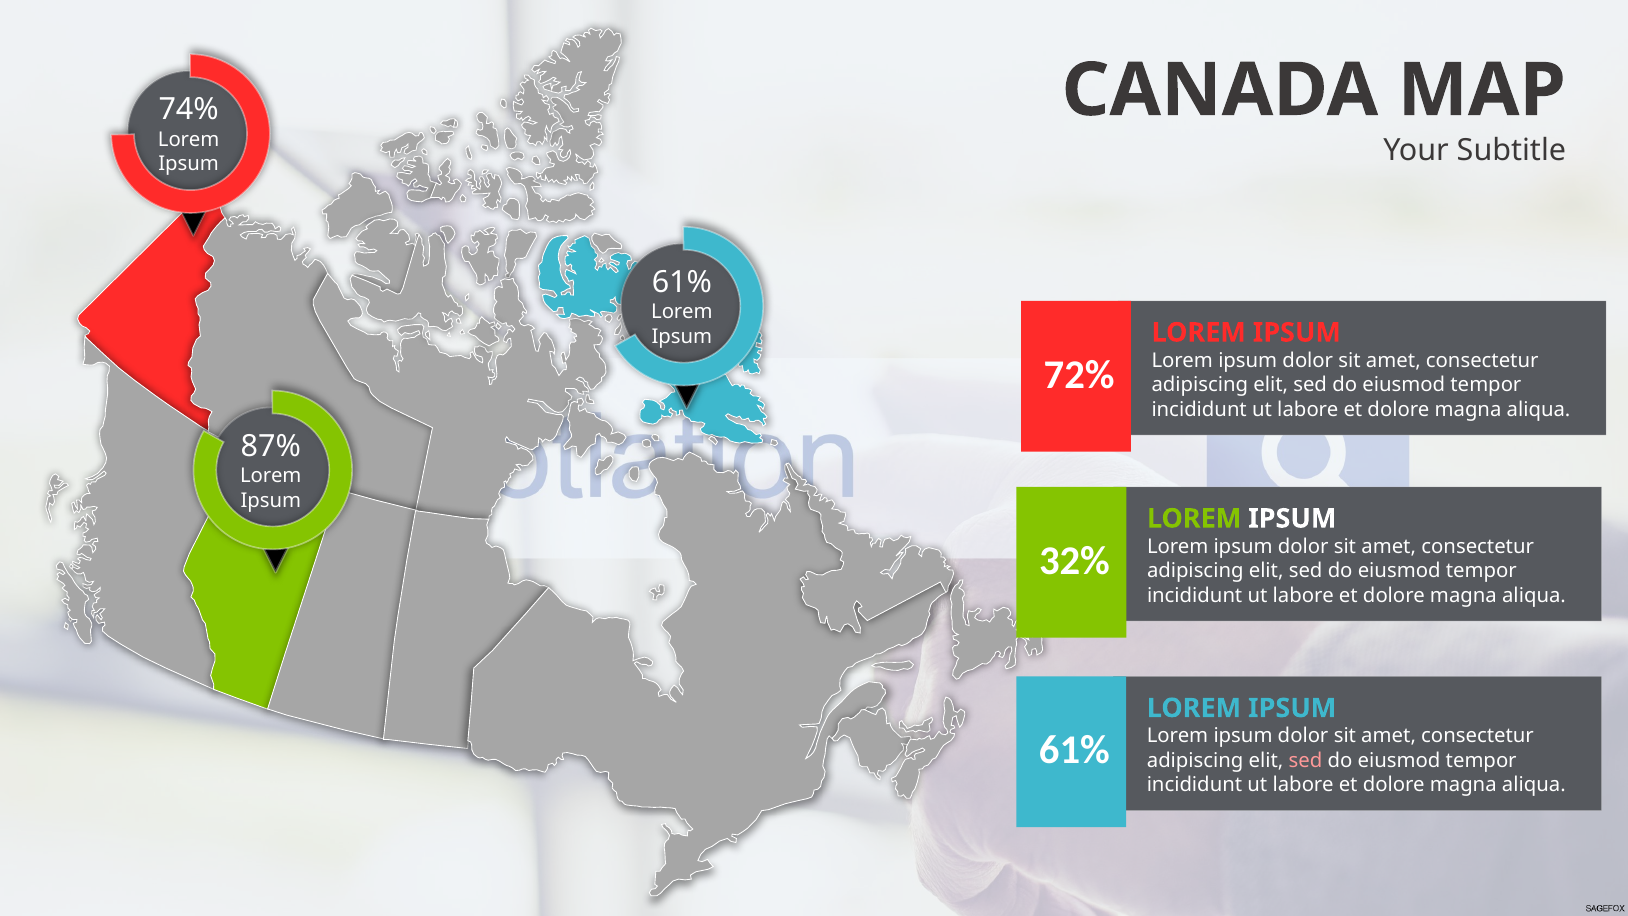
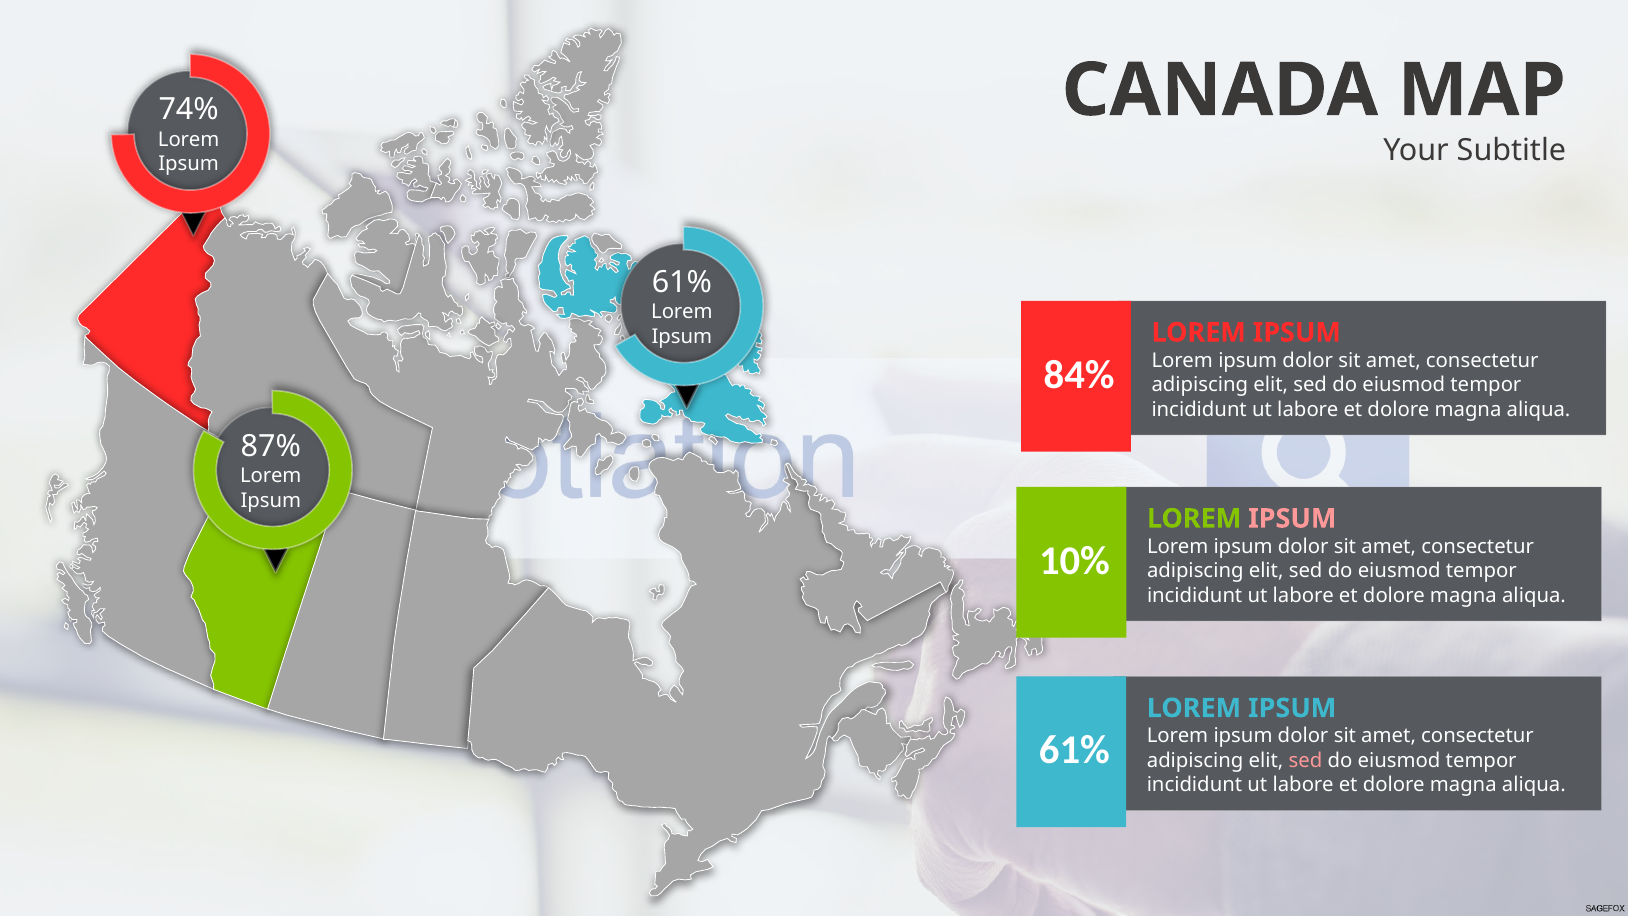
72%: 72% -> 84%
IPSUM at (1292, 518) colour: white -> pink
32%: 32% -> 10%
